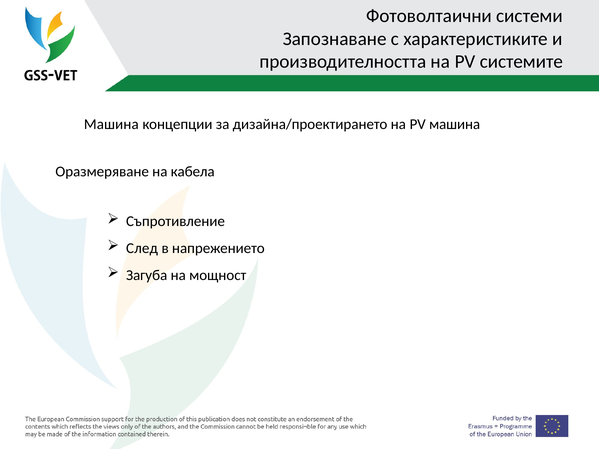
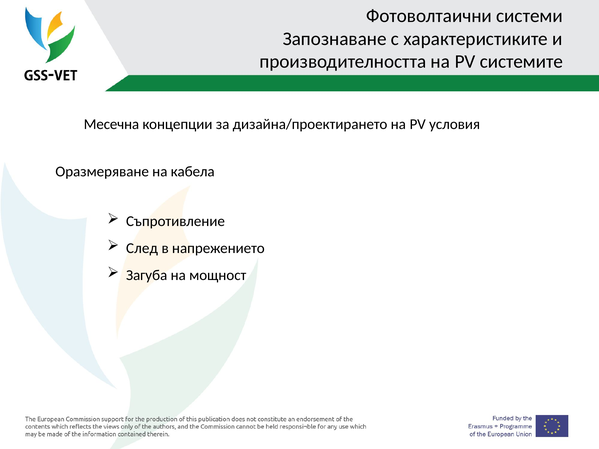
Машина at (111, 124): Машина -> Месечна
PV машина: машина -> условия
